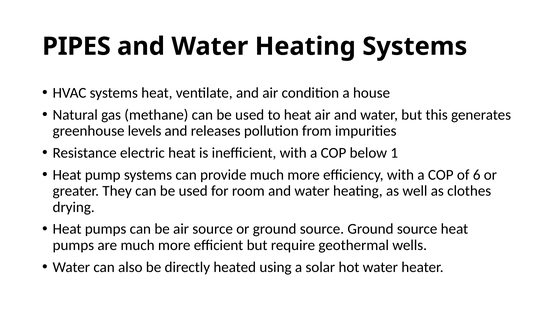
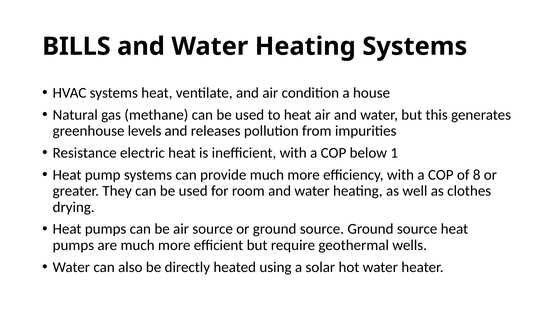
PIPES: PIPES -> BILLS
6: 6 -> 8
